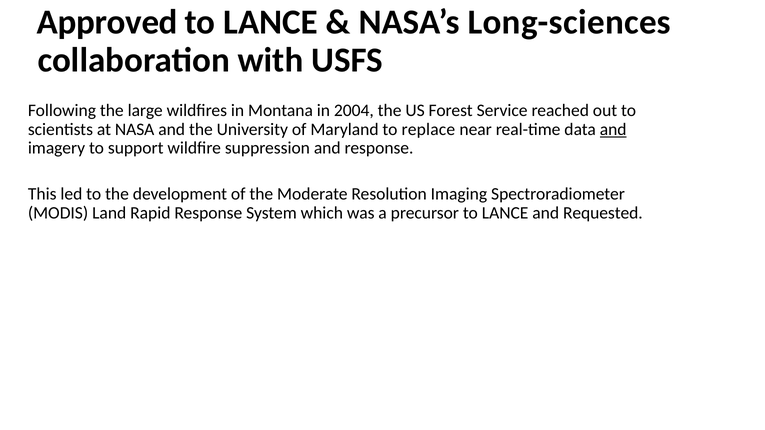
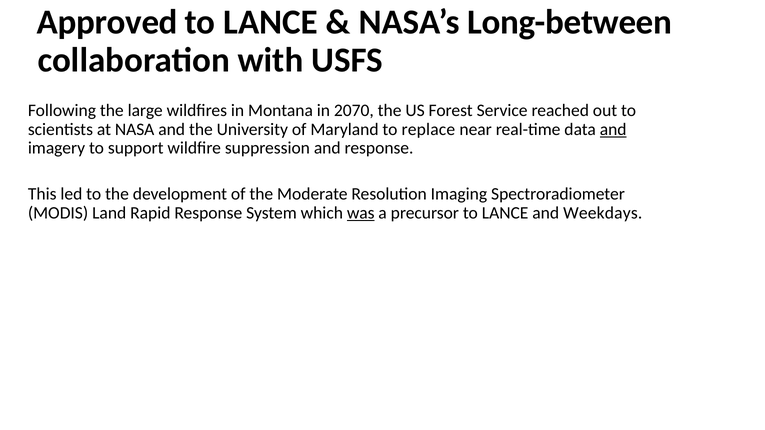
Long-sciences: Long-sciences -> Long-between
2004: 2004 -> 2070
was underline: none -> present
Requested: Requested -> Weekdays
